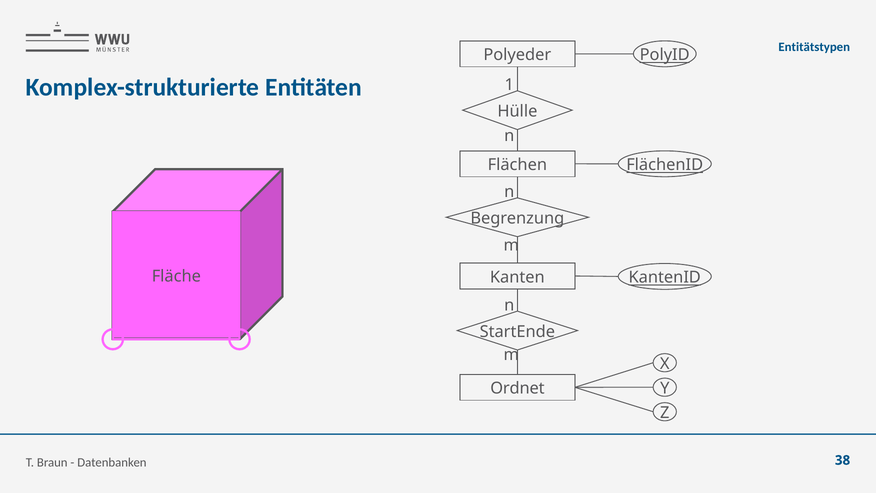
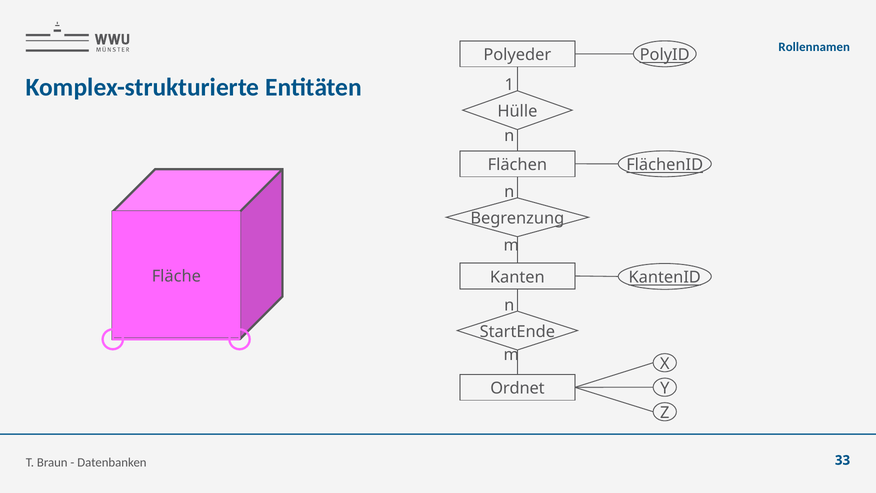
Entitätstypen: Entitätstypen -> Rollennamen
38: 38 -> 33
